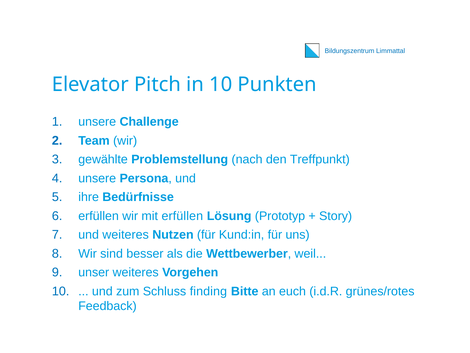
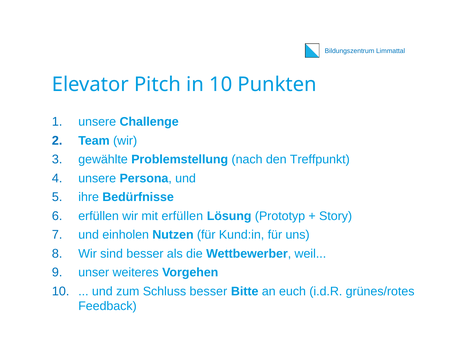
und weiteres: weiteres -> einholen
Schluss finding: finding -> besser
